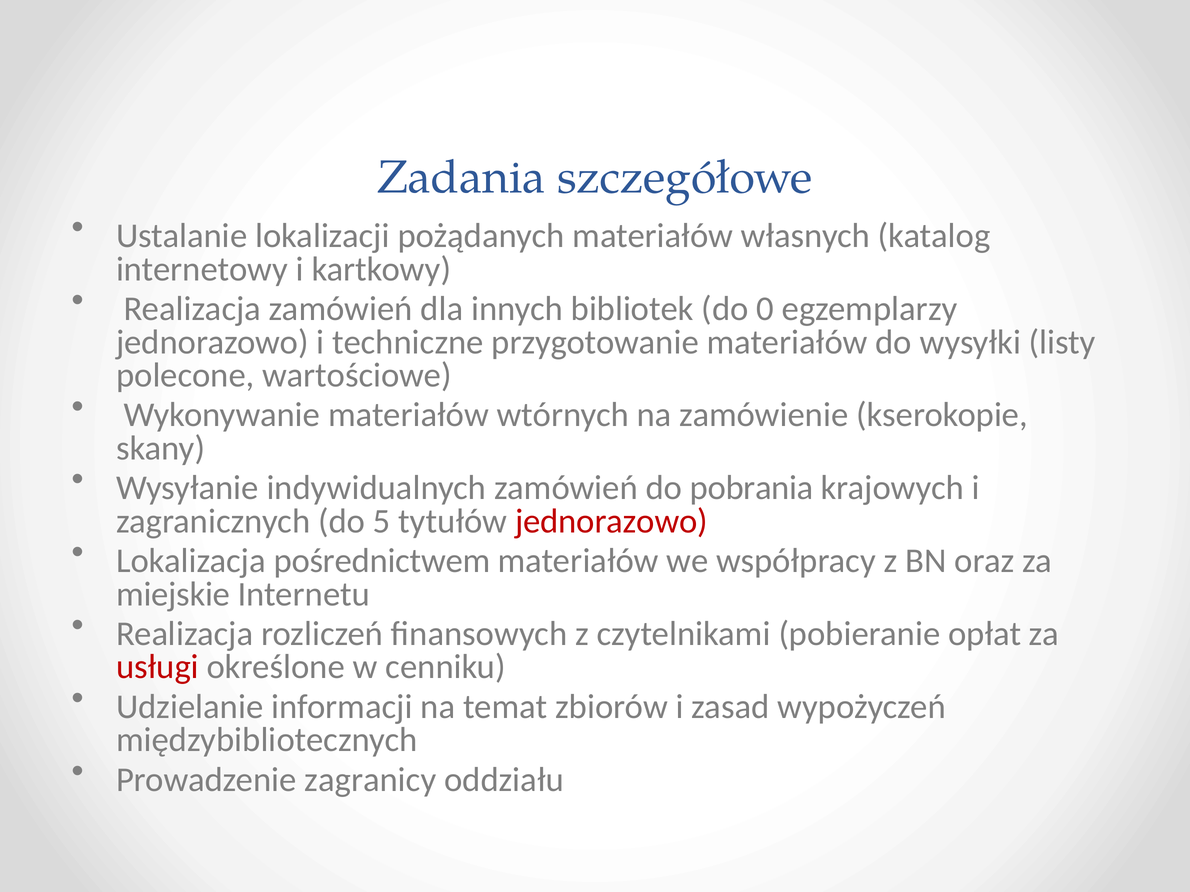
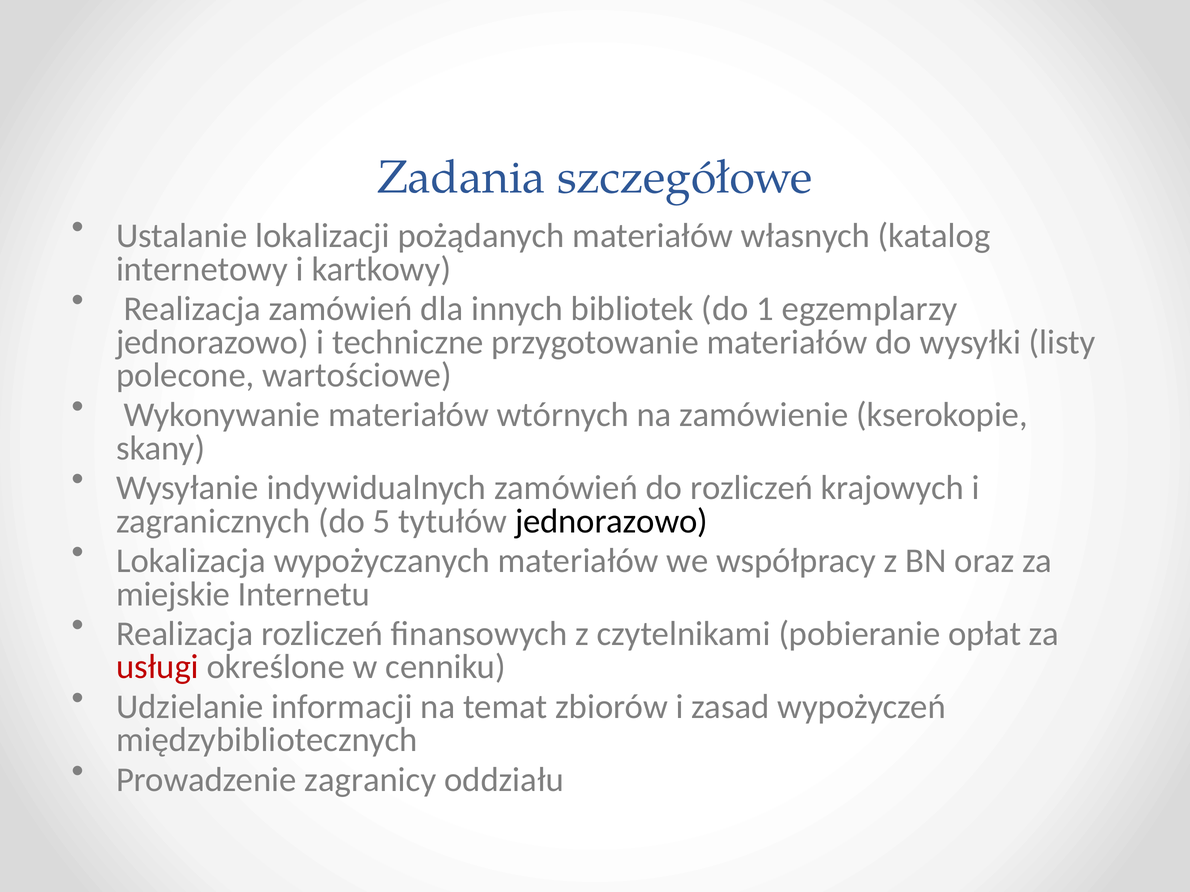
0: 0 -> 1
do pobrania: pobrania -> rozliczeń
jednorazowo at (611, 522) colour: red -> black
pośrednictwem: pośrednictwem -> wypożyczanych
